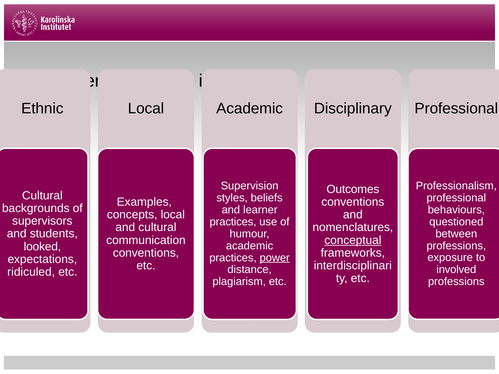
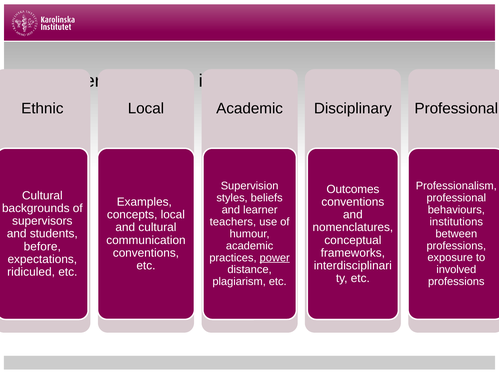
questioned: questioned -> institutions
practices at (233, 222): practices -> teachers
conceptual underline: present -> none
looked: looked -> before
